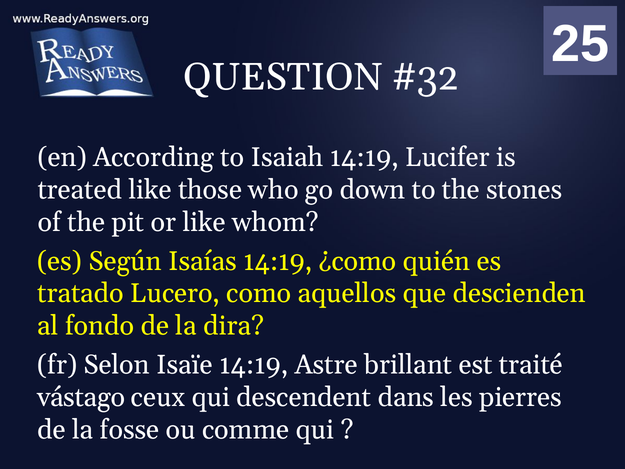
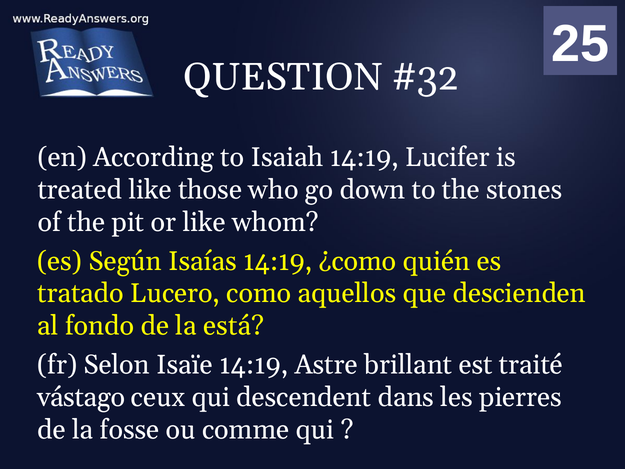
dira: dira -> está
